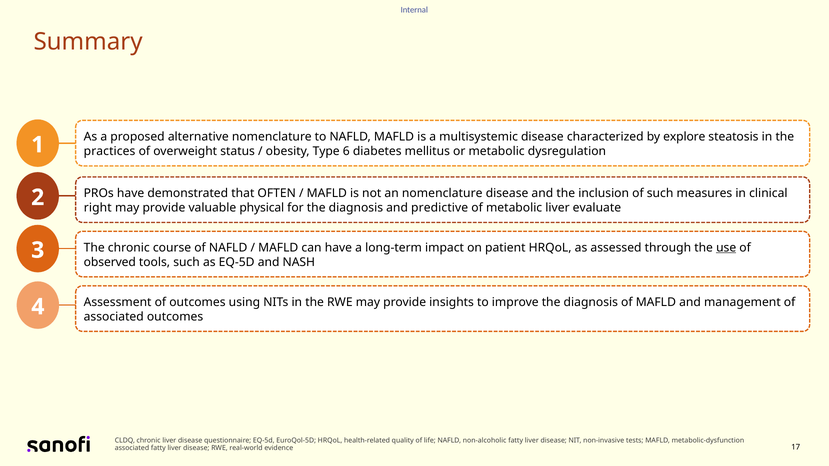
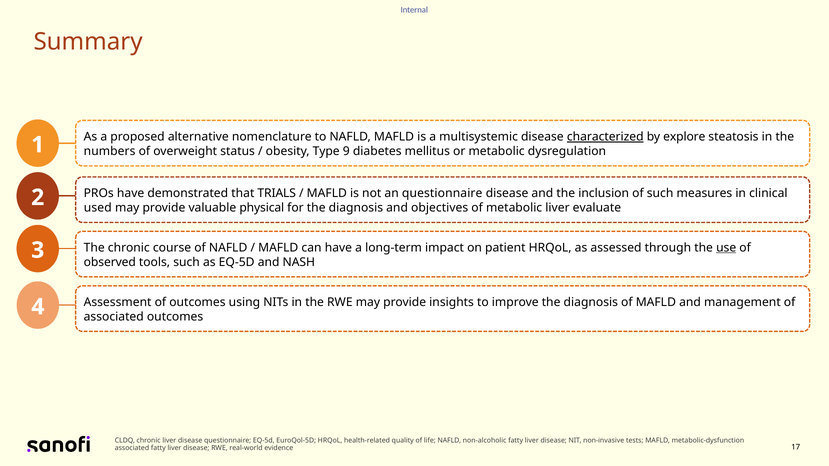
characterized underline: none -> present
practices: practices -> numbers
6: 6 -> 9
OFTEN: OFTEN -> TRIALS
an nomenclature: nomenclature -> questionnaire
right: right -> used
predictive: predictive -> objectives
